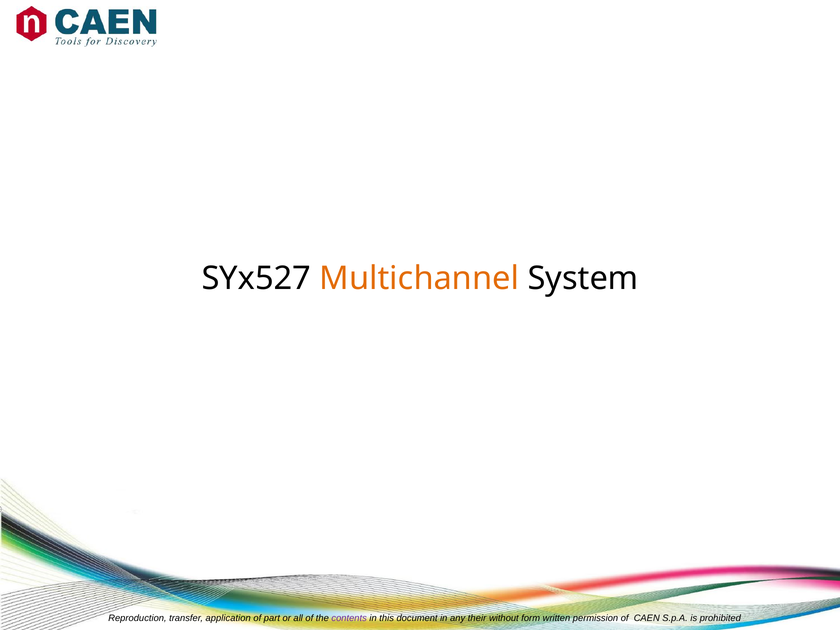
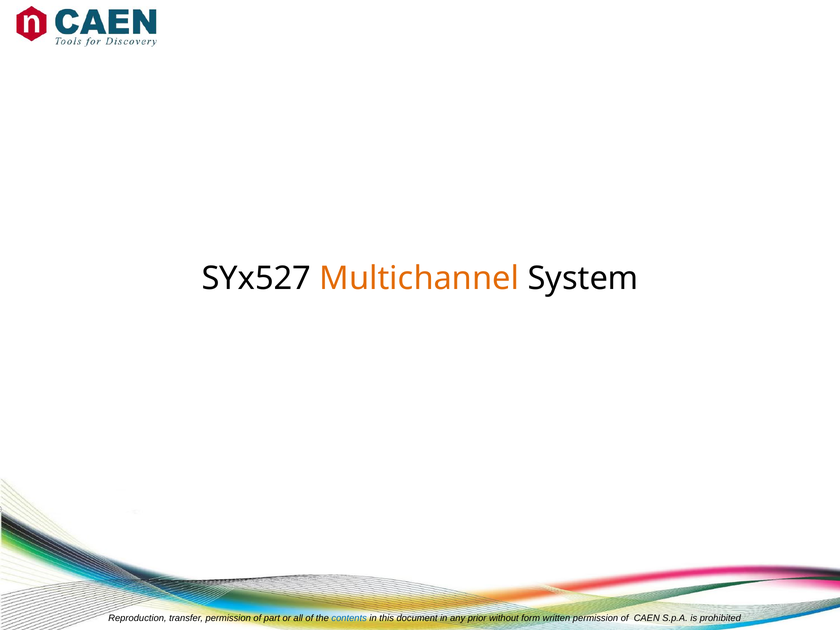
transfer application: application -> permission
contents colour: purple -> blue
their: their -> prior
